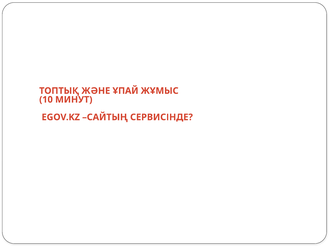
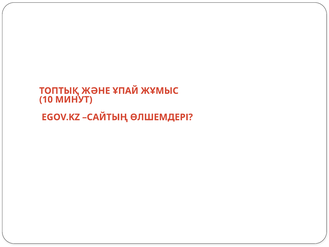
СЕРВИСІНДЕ: СЕРВИСІНДЕ -> ӨЛШЕМДЕРІ
